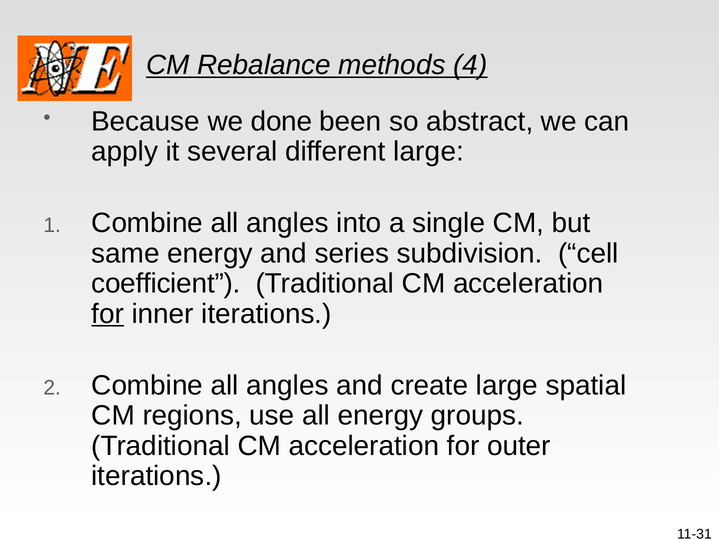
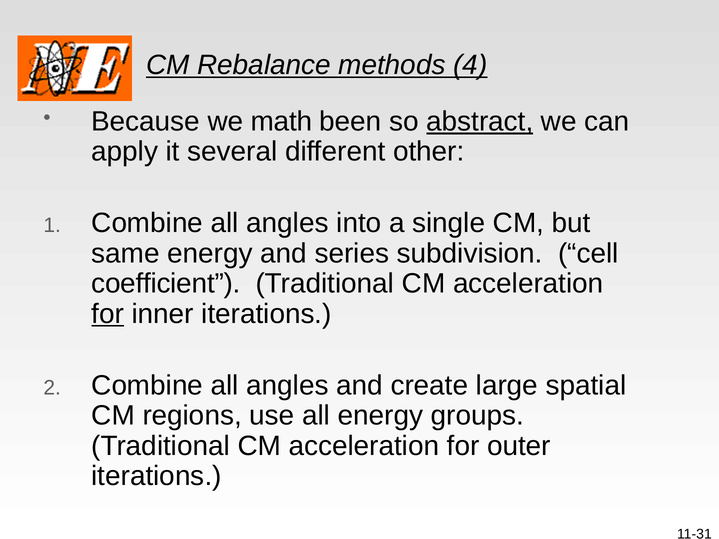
done: done -> math
abstract underline: none -> present
different large: large -> other
